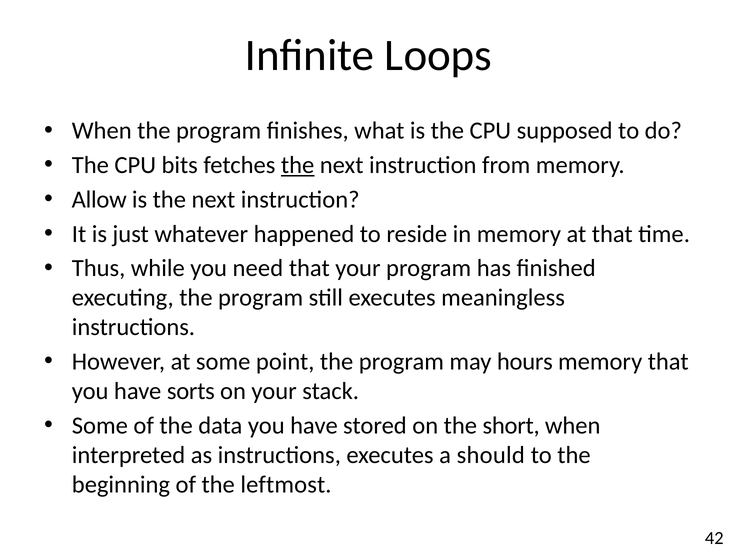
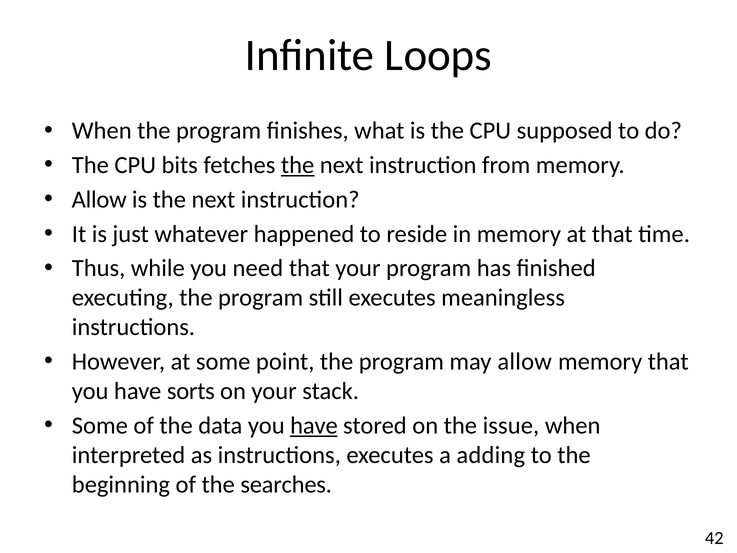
may hours: hours -> allow
have at (314, 425) underline: none -> present
short: short -> issue
should: should -> adding
leftmost: leftmost -> searches
